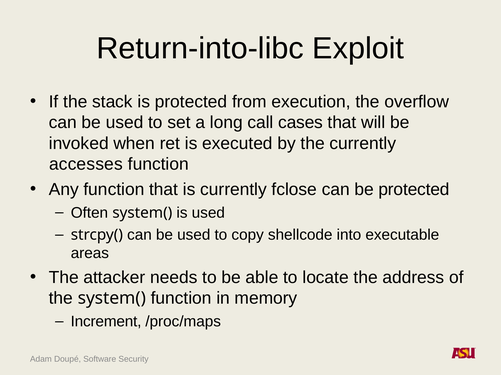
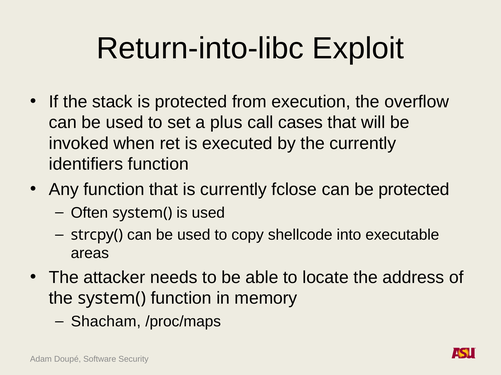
long: long -> plus
accesses: accesses -> identifiers
Increment: Increment -> Shacham
